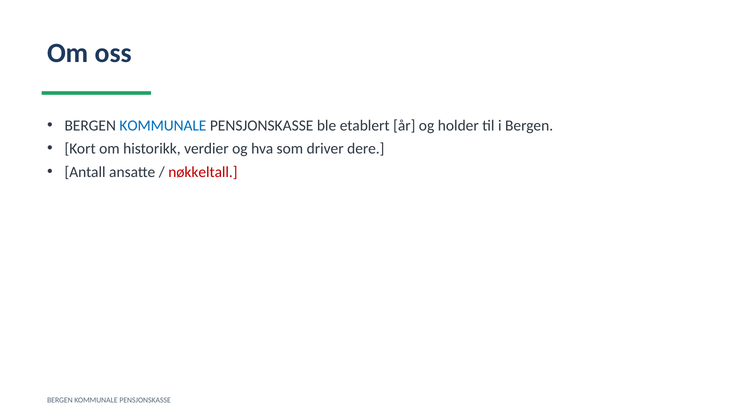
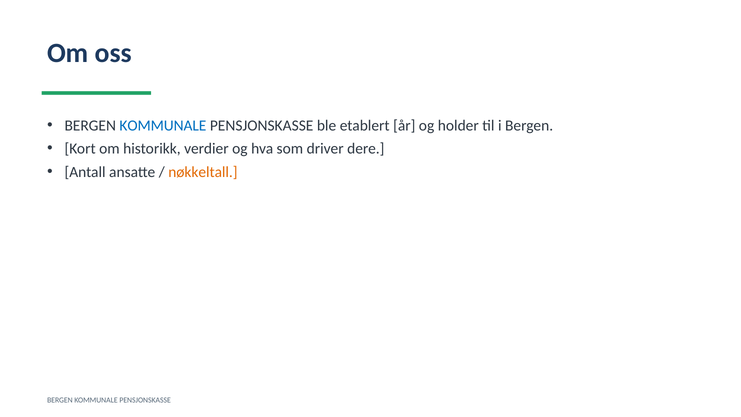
nøkkeltall colour: red -> orange
